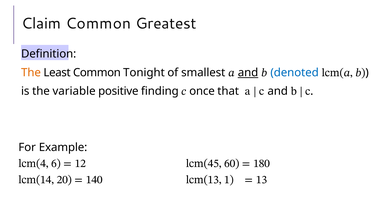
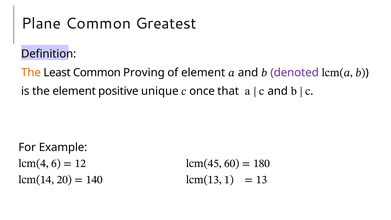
Claim: Claim -> Plane
Tonight: Tonight -> Proving
of smallest: smallest -> element
and at (248, 73) underline: present -> none
denoted colour: blue -> purple
the variable: variable -> element
finding: finding -> unique
